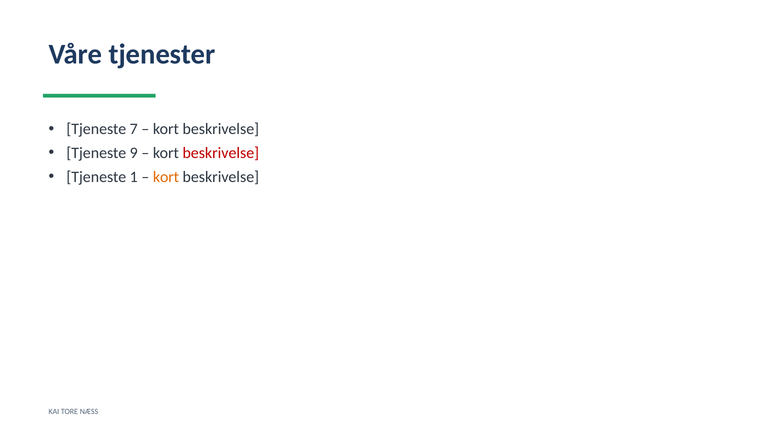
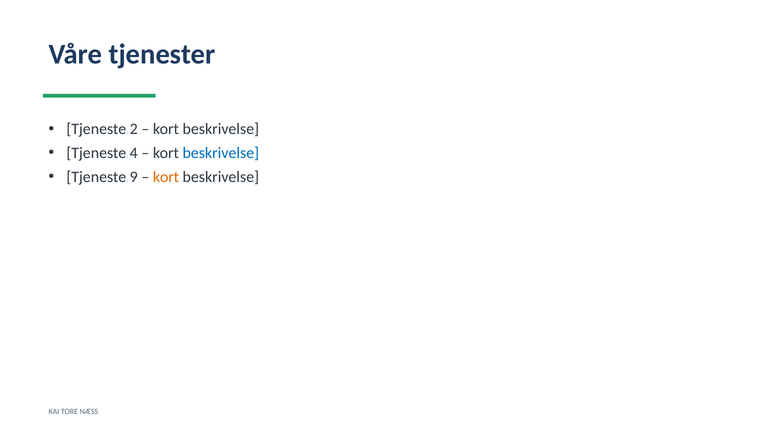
7: 7 -> 2
9: 9 -> 4
beskrivelse at (221, 153) colour: red -> blue
1: 1 -> 9
